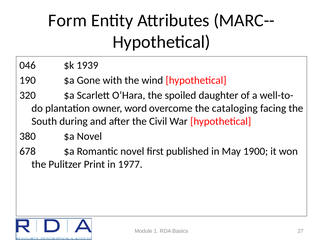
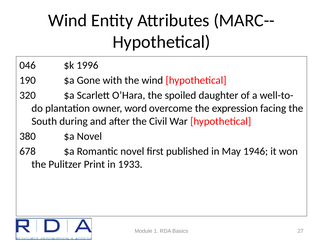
Form at (68, 20): Form -> Wind
1939: 1939 -> 1996
cataloging: cataloging -> expression
1900: 1900 -> 1946
1977: 1977 -> 1933
